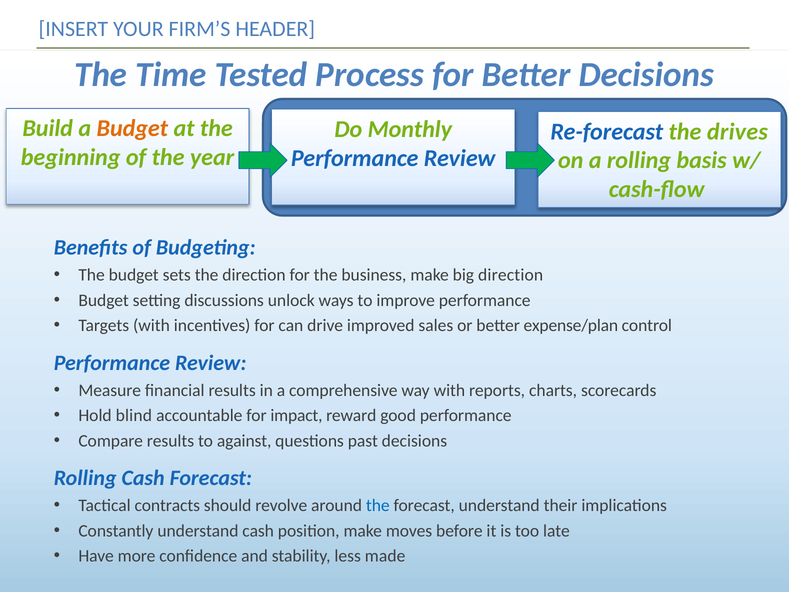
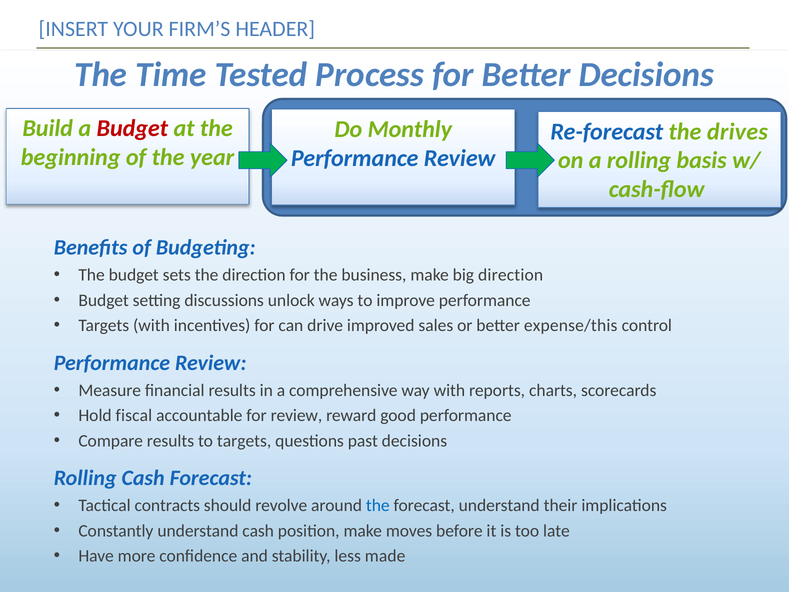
Budget at (132, 128) colour: orange -> red
expense/plan: expense/plan -> expense/this
blind: blind -> fiscal
for impact: impact -> review
to against: against -> targets
